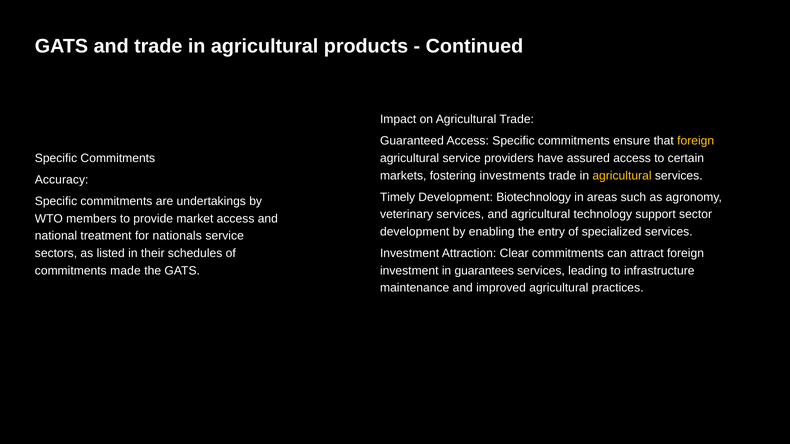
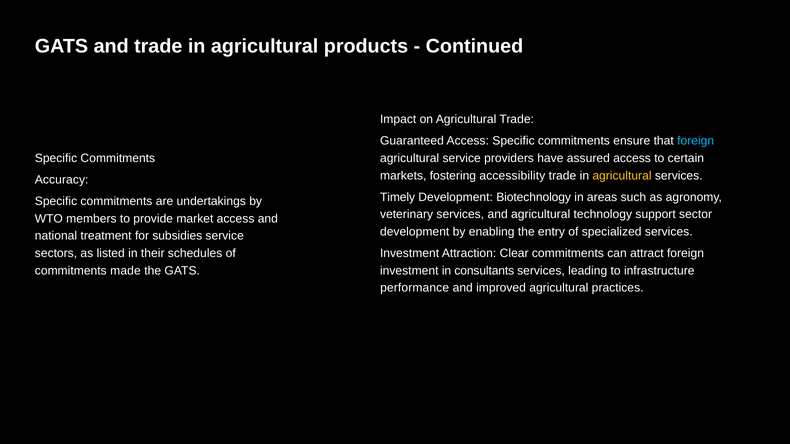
foreign at (696, 141) colour: yellow -> light blue
investments: investments -> accessibility
nationals: nationals -> subsidies
guarantees: guarantees -> consultants
maintenance: maintenance -> performance
